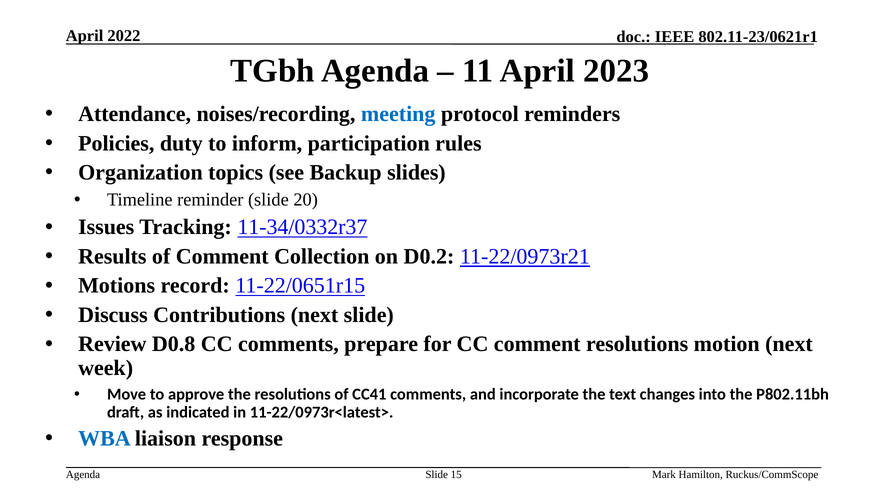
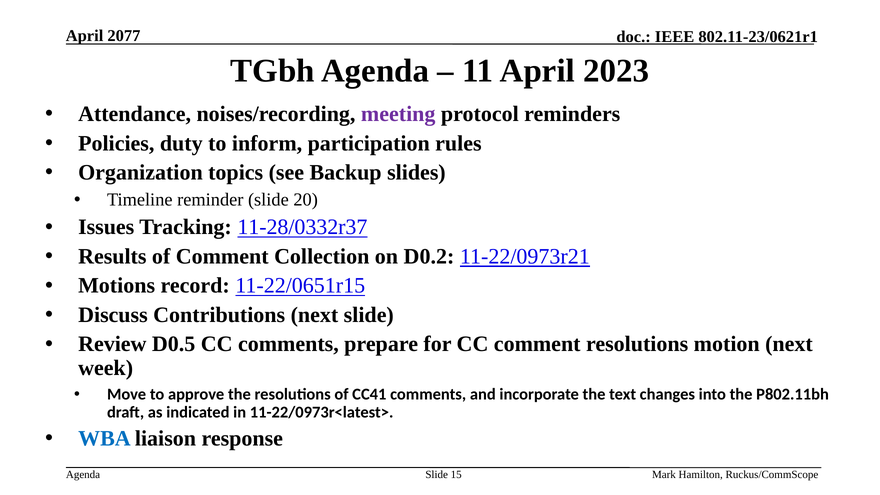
2022: 2022 -> 2077
meeting colour: blue -> purple
11-34/0332r37: 11-34/0332r37 -> 11-28/0332r37
D0.8: D0.8 -> D0.5
